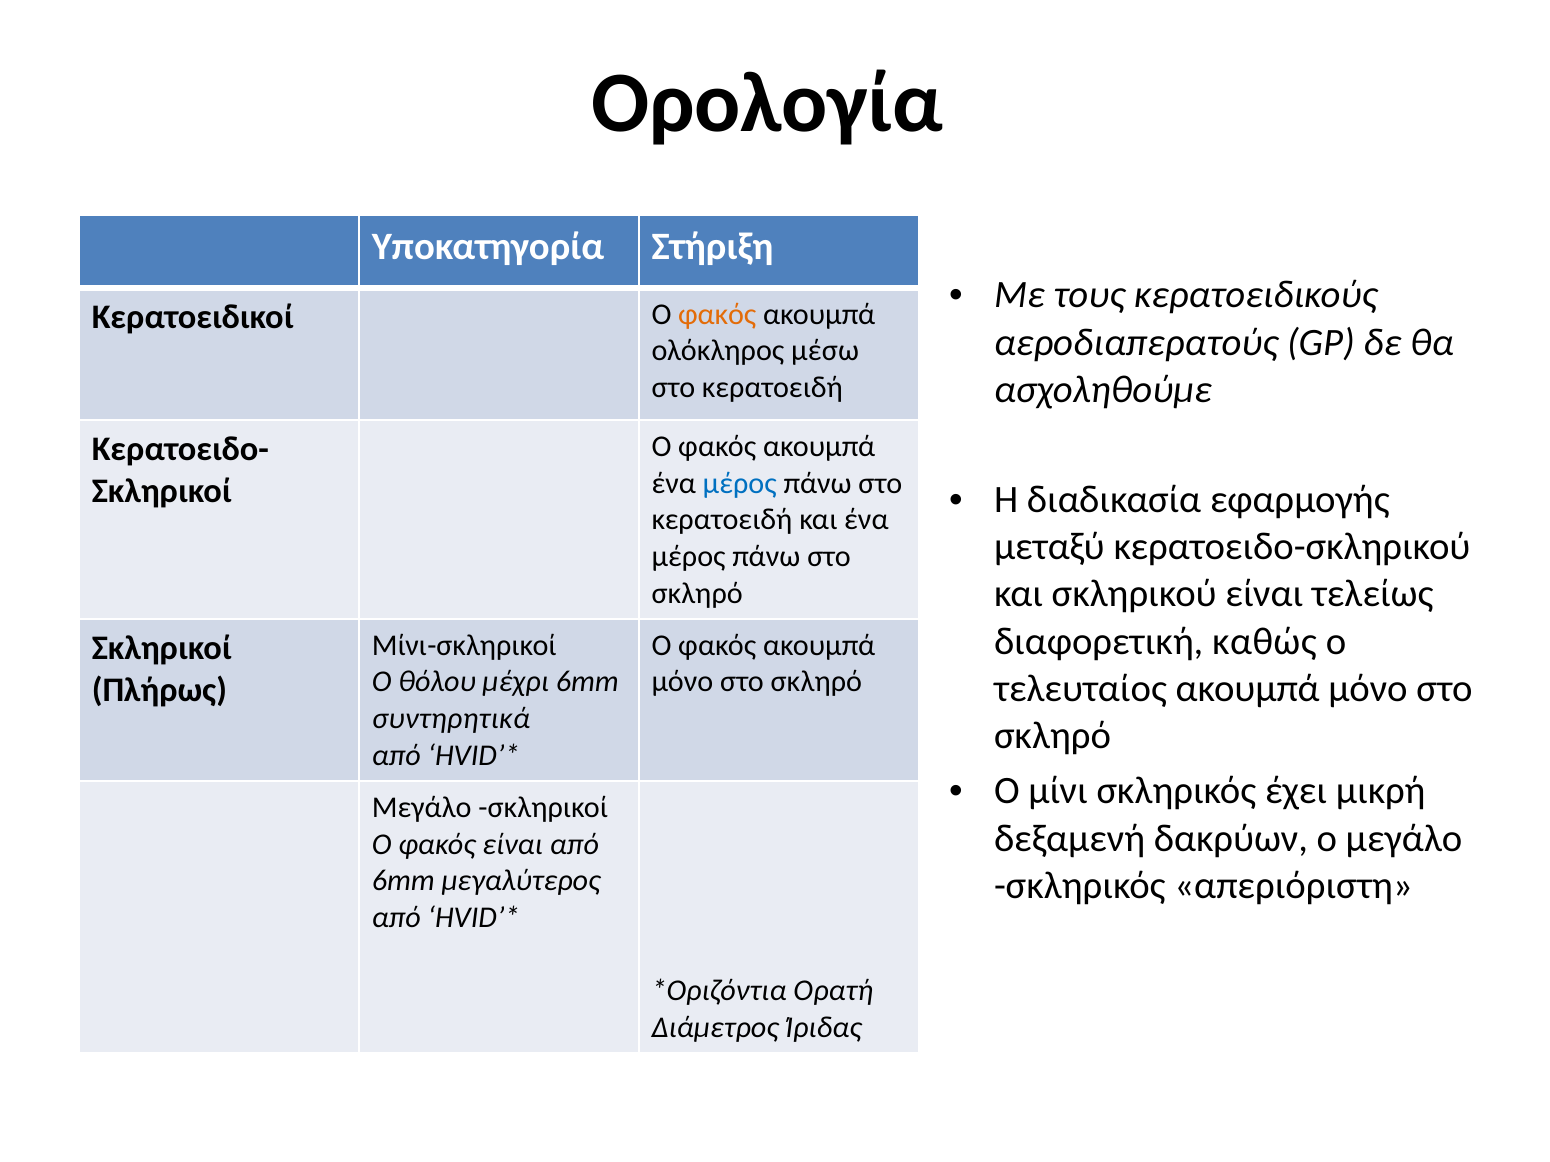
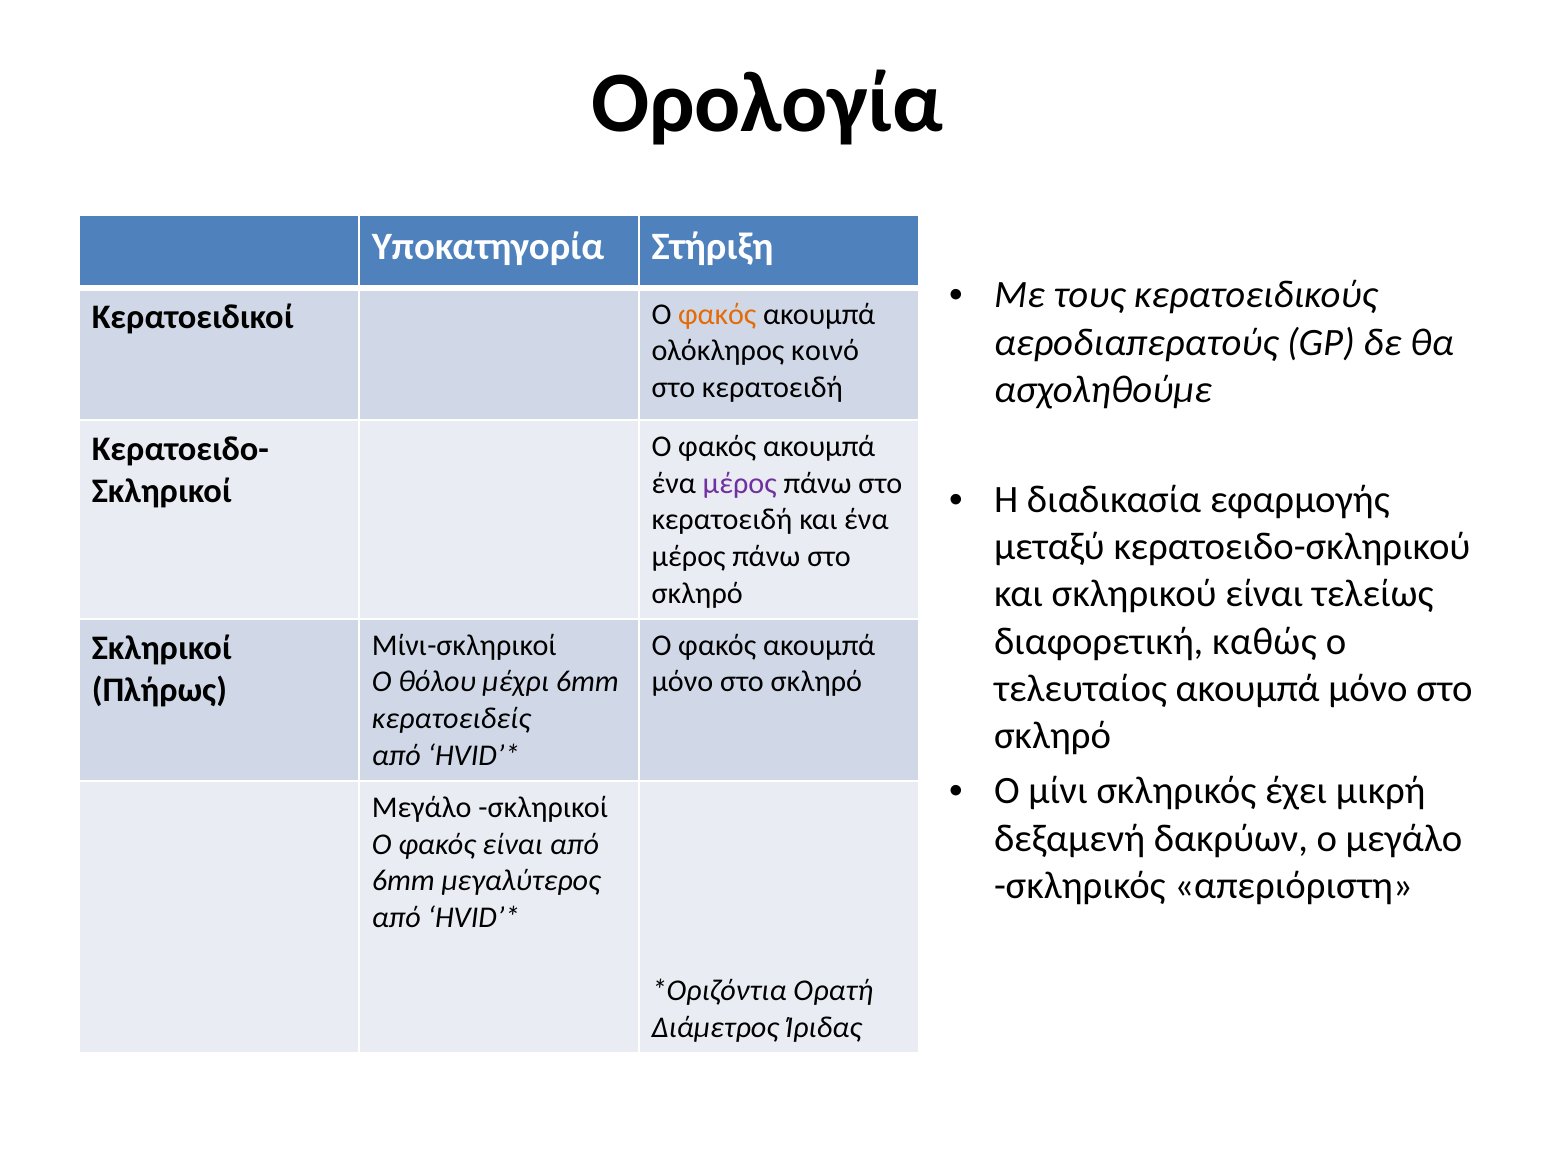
μέσω: μέσω -> κοινό
μέρος at (740, 483) colour: blue -> purple
συντηρητικά: συντηρητικά -> κερατοειδείς
